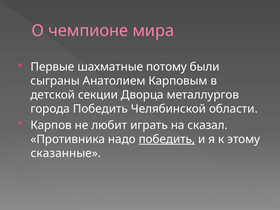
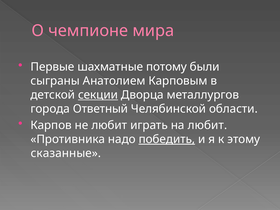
секции underline: none -> present
города Победить: Победить -> Ответный
на сказал: сказал -> любит
